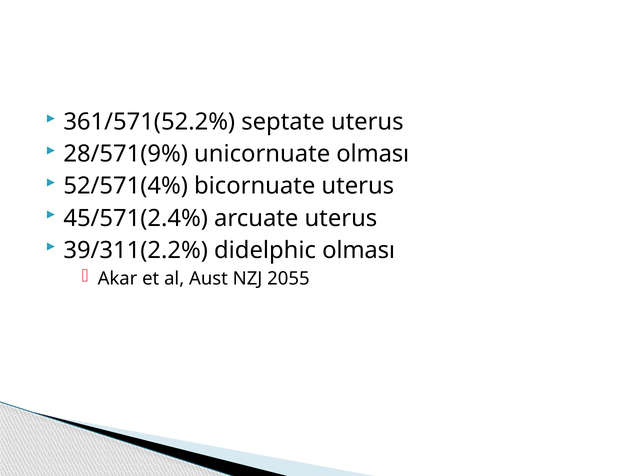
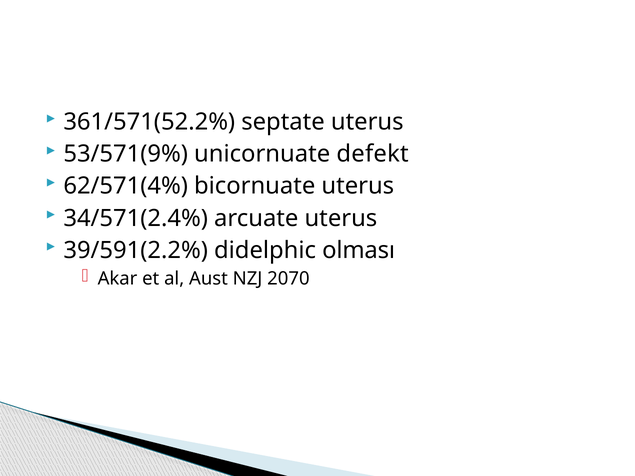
28/571(9%: 28/571(9% -> 53/571(9%
unicornuate olması: olması -> defekt
52/571(4%: 52/571(4% -> 62/571(4%
45/571(2.4%: 45/571(2.4% -> 34/571(2.4%
39/311(2.2%: 39/311(2.2% -> 39/591(2.2%
2055: 2055 -> 2070
